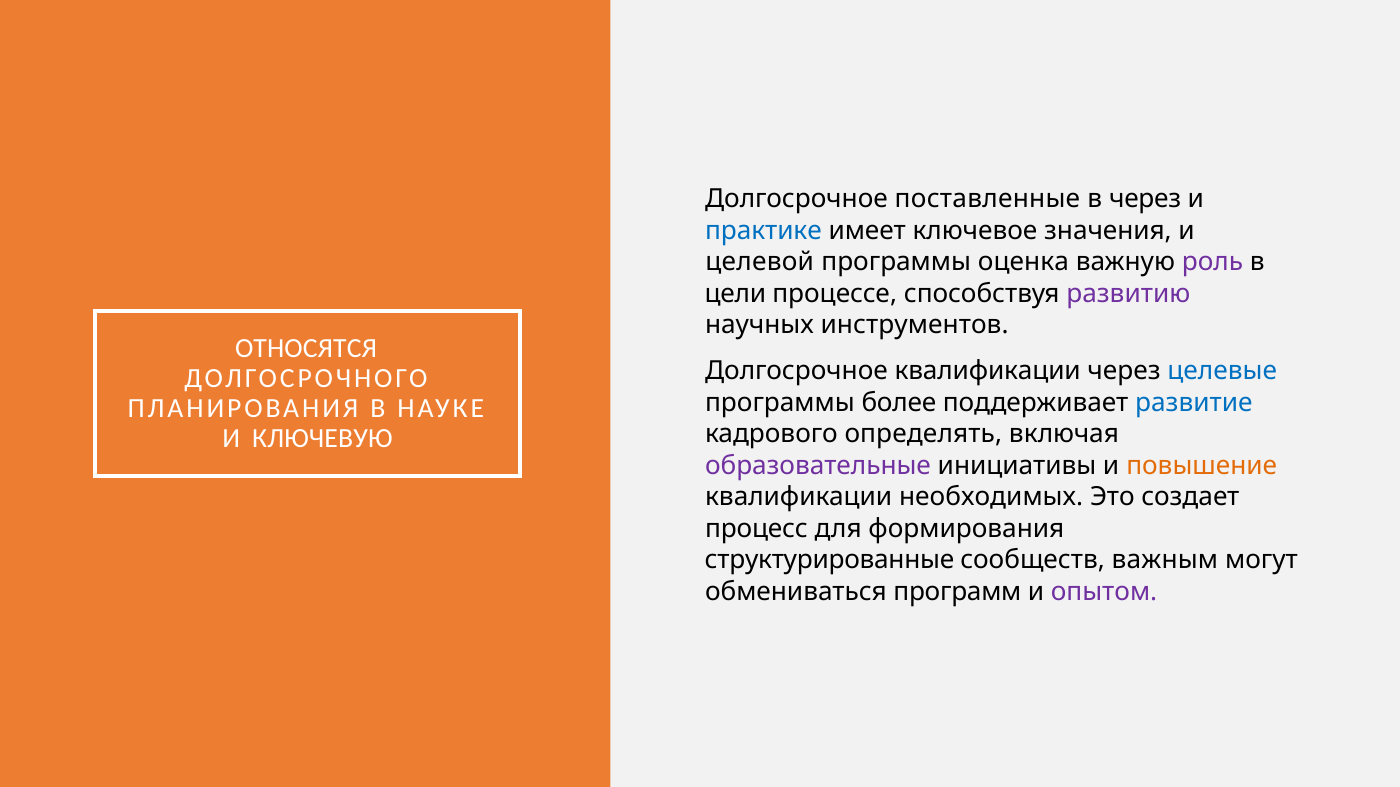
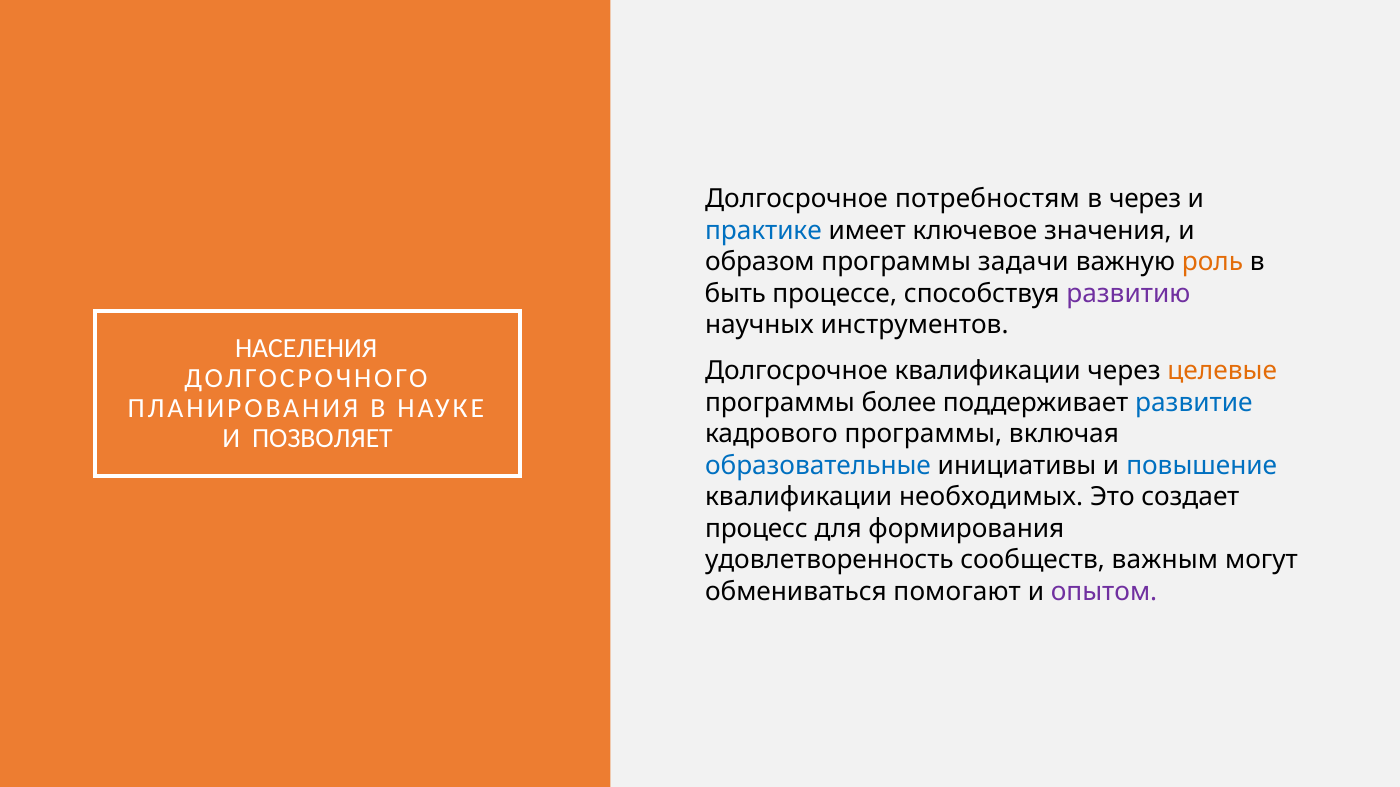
поставленные: поставленные -> потребностям
целевой: целевой -> образом
оценка: оценка -> задачи
роль colour: purple -> orange
цели: цели -> быть
ОТНОСЯТСЯ: ОТНОСЯТСЯ -> НАСЕЛЕНИЯ
целевые colour: blue -> orange
КЛЮЧЕВУЮ: КЛЮЧЕВУЮ -> ПОЗВОЛЯЕТ
кадрового определять: определять -> программы
образовательные colour: purple -> blue
повышение colour: orange -> blue
структурированные: структурированные -> удовлетворенность
программ: программ -> помогают
